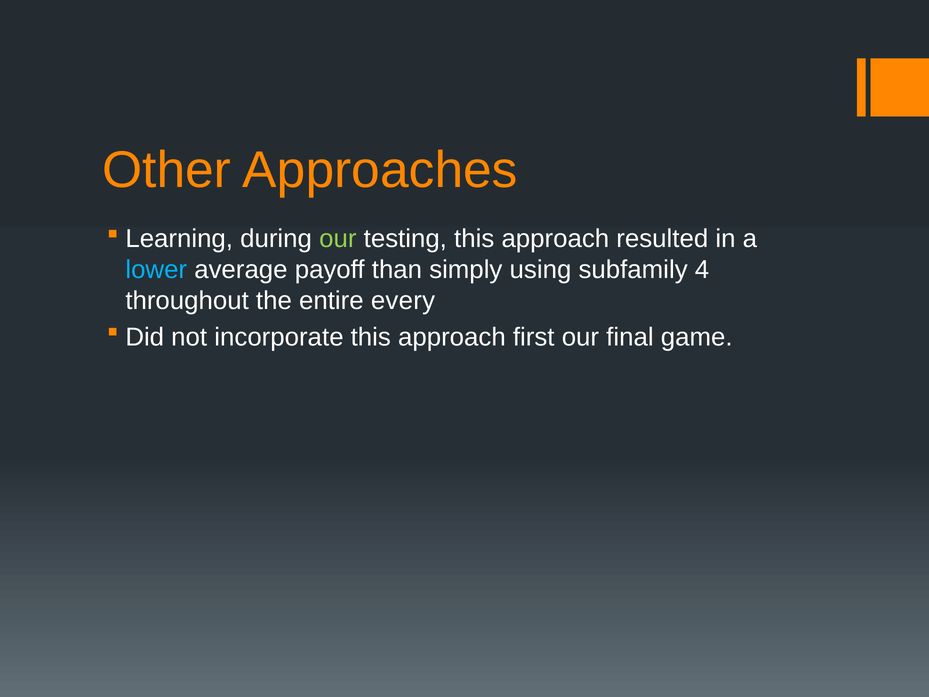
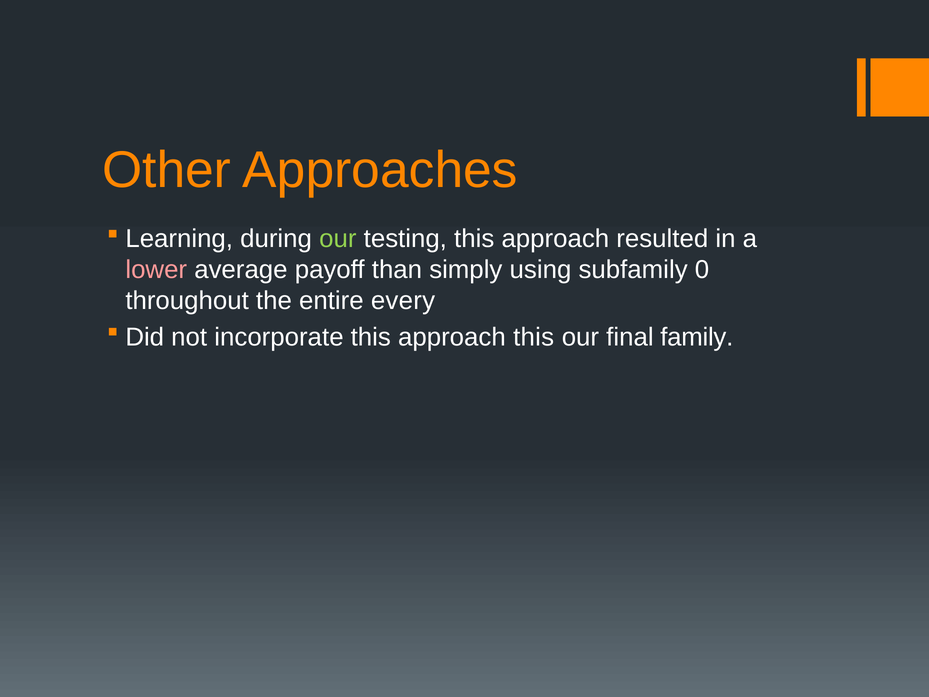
lower colour: light blue -> pink
4: 4 -> 0
approach first: first -> this
game: game -> family
